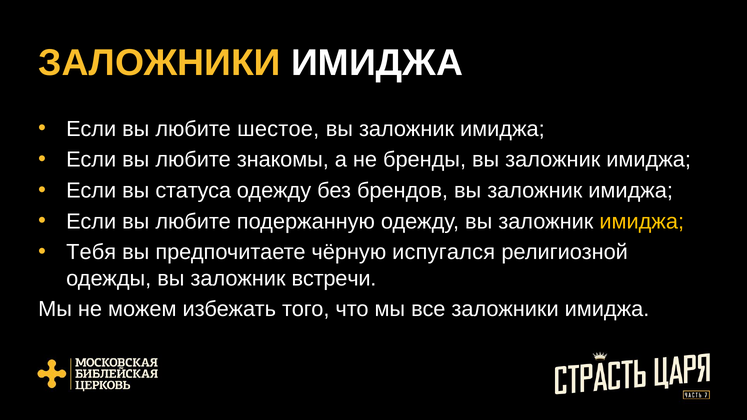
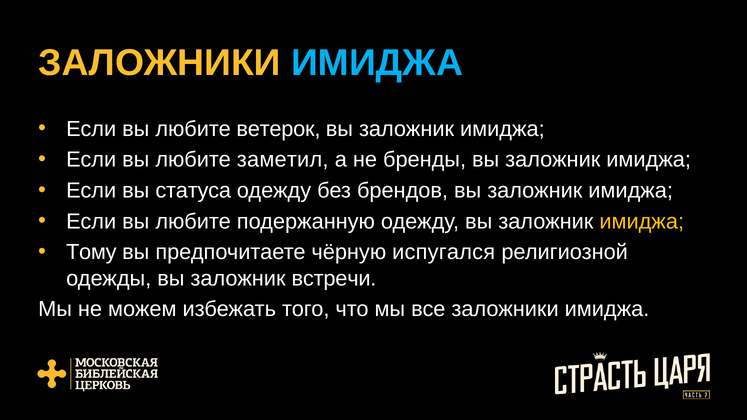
ИМИДЖА at (377, 63) colour: white -> light blue
шестое: шестое -> ветерок
знакомы: знакомы -> заметил
Тебя: Тебя -> Тому
